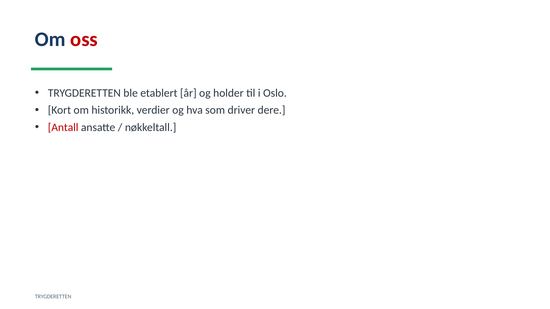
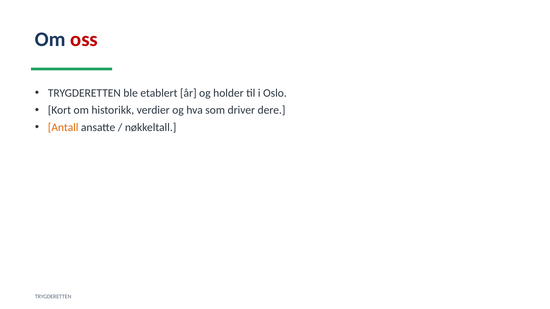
Antall colour: red -> orange
